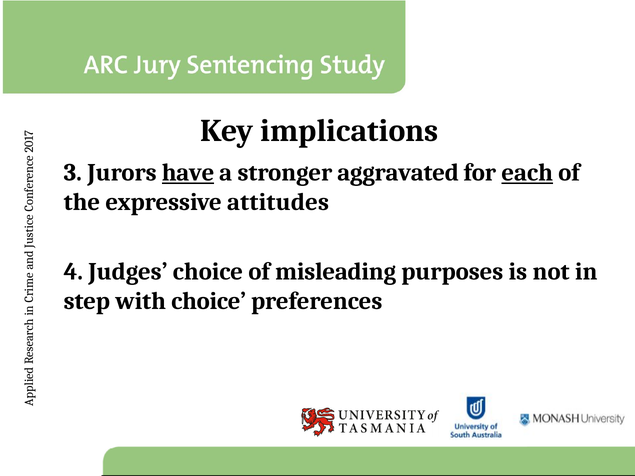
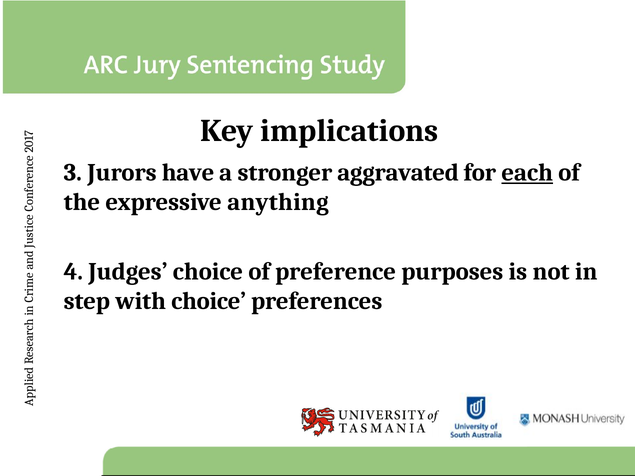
have underline: present -> none
attitudes: attitudes -> anything
misleading: misleading -> preference
